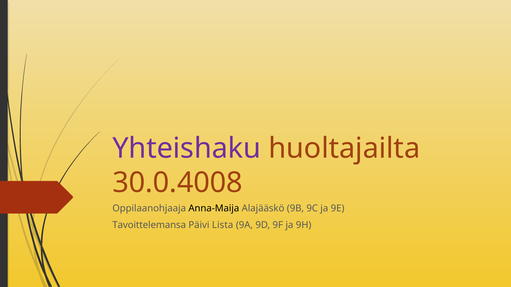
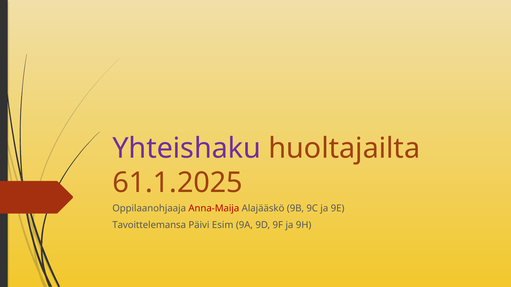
30.0.4008: 30.0.4008 -> 61.1.2025
Anna-Maija colour: black -> red
Lista: Lista -> Esim
